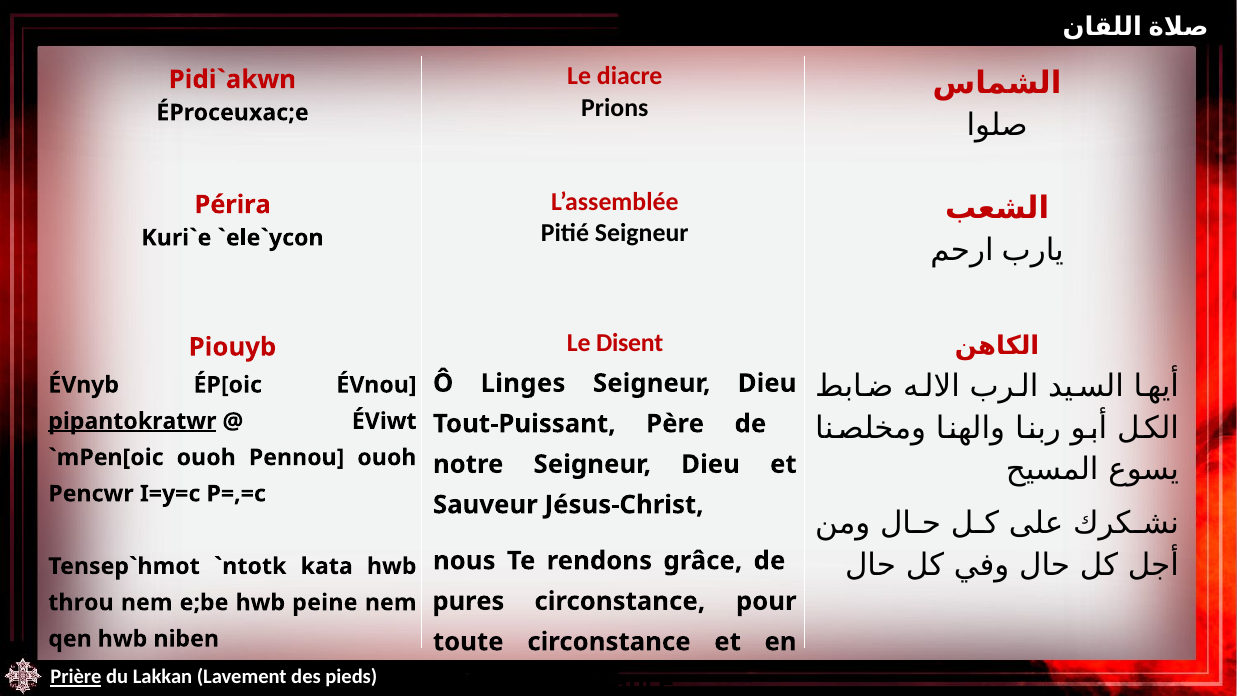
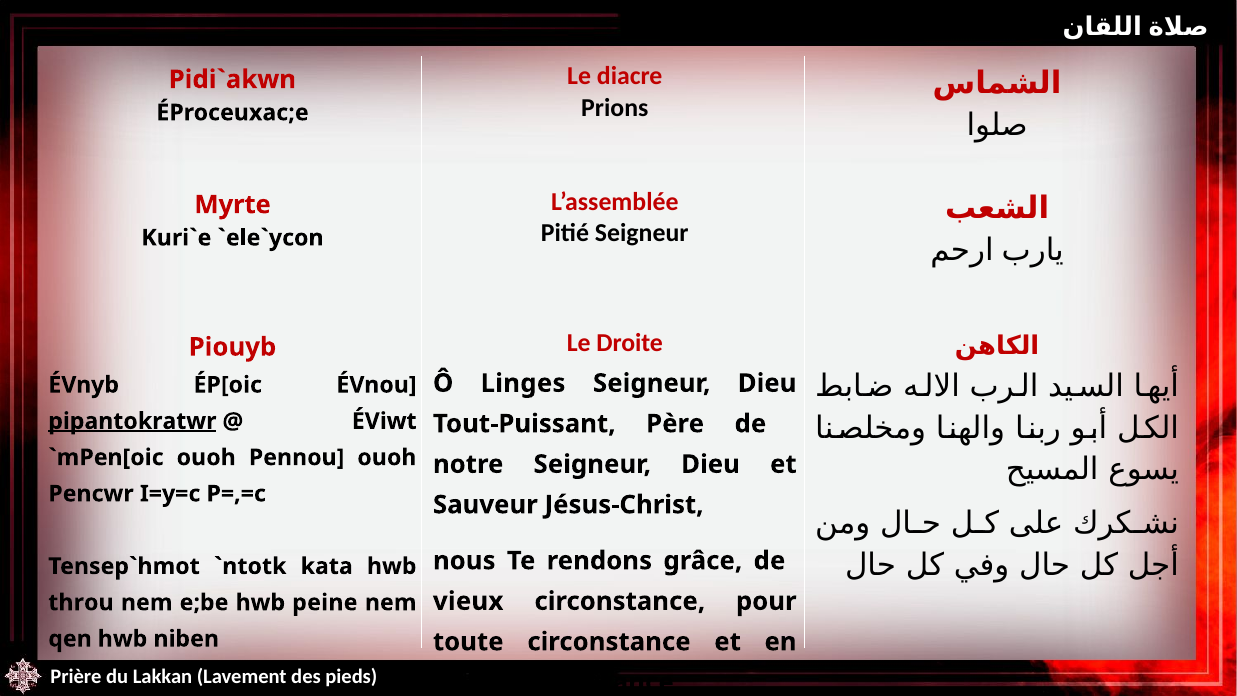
Périra: Périra -> Myrte
Disent: Disent -> Droite
pures: pures -> vieux
Prière underline: present -> none
